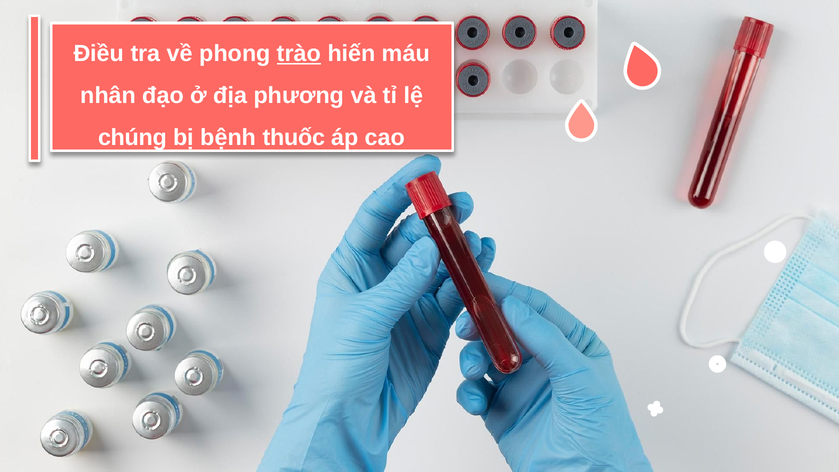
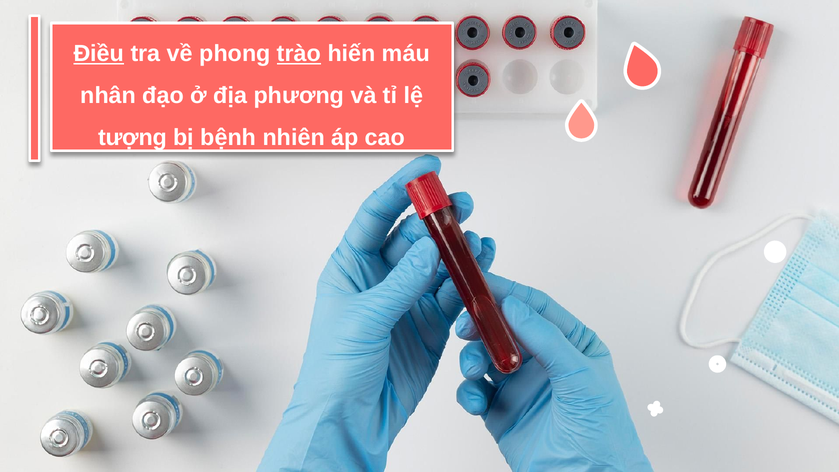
Điều underline: none -> present
chúng: chúng -> tượng
thuốc: thuốc -> nhiên
